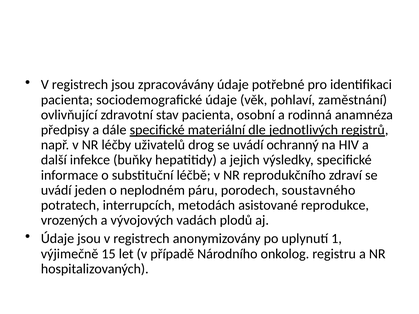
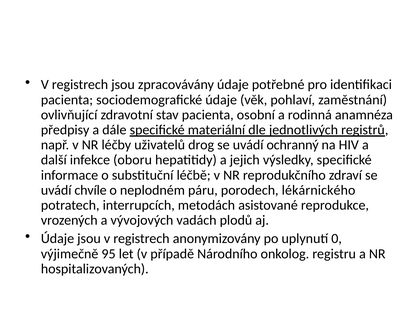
buňky: buňky -> oboru
jeden: jeden -> chvíle
soustavného: soustavného -> lékárnického
1: 1 -> 0
15: 15 -> 95
